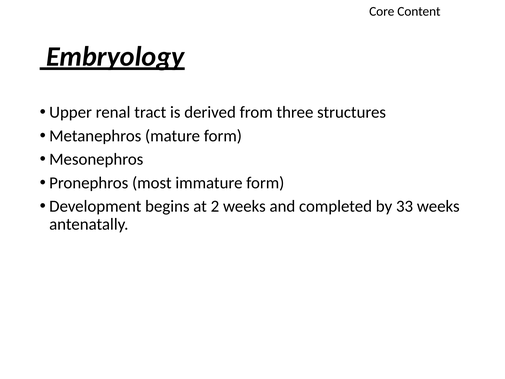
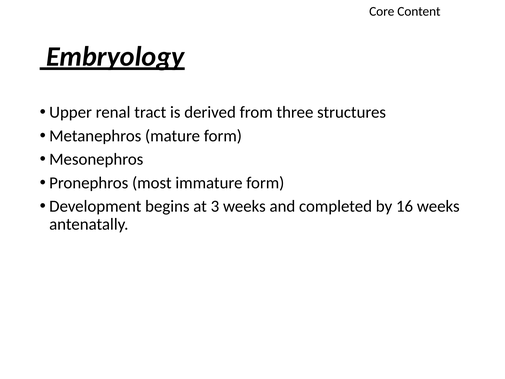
2: 2 -> 3
33: 33 -> 16
